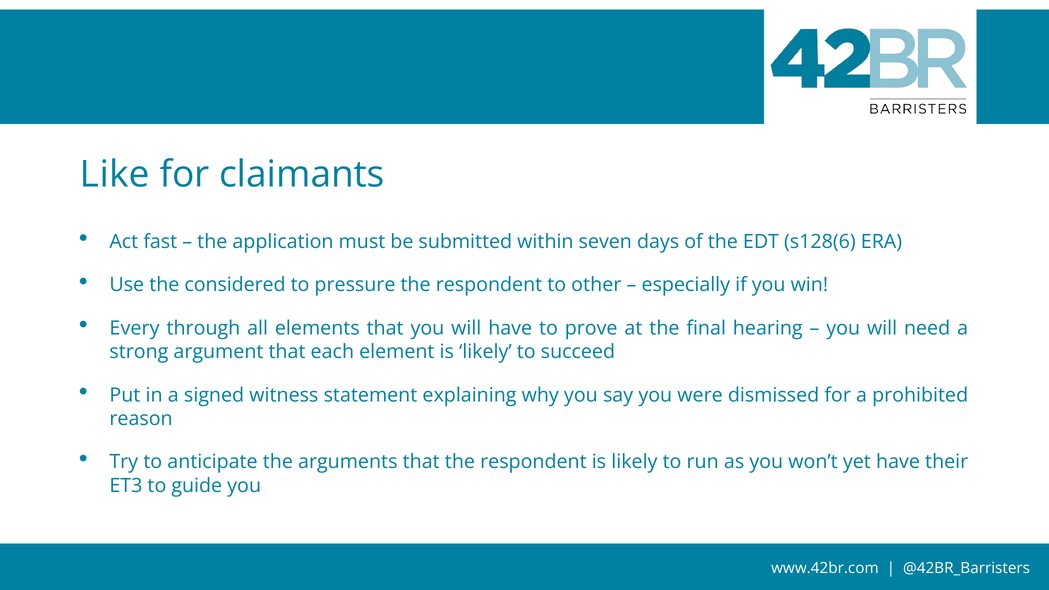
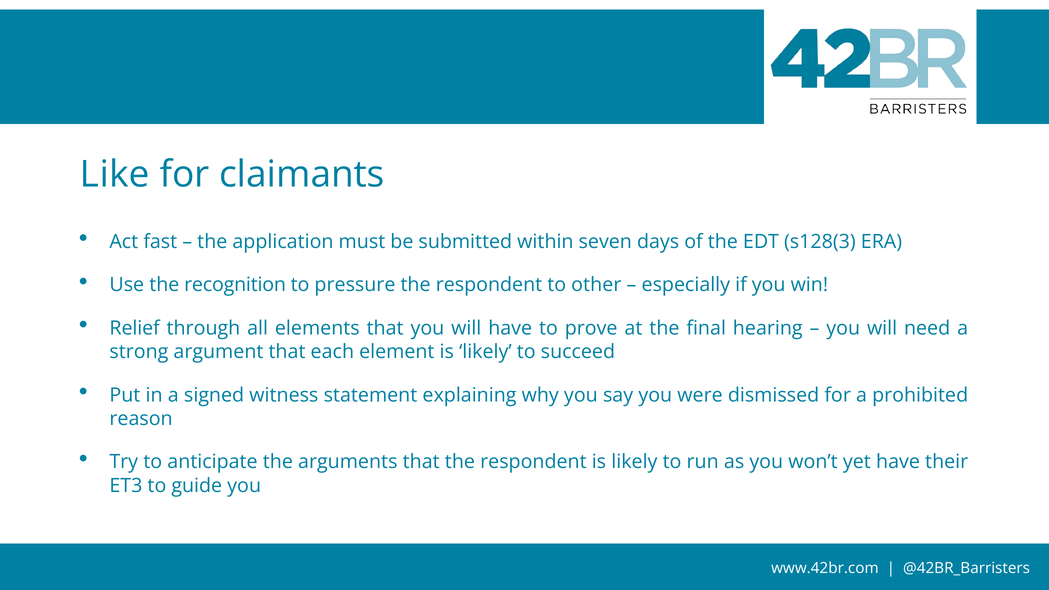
s128(6: s128(6 -> s128(3
considered: considered -> recognition
Every: Every -> Relief
